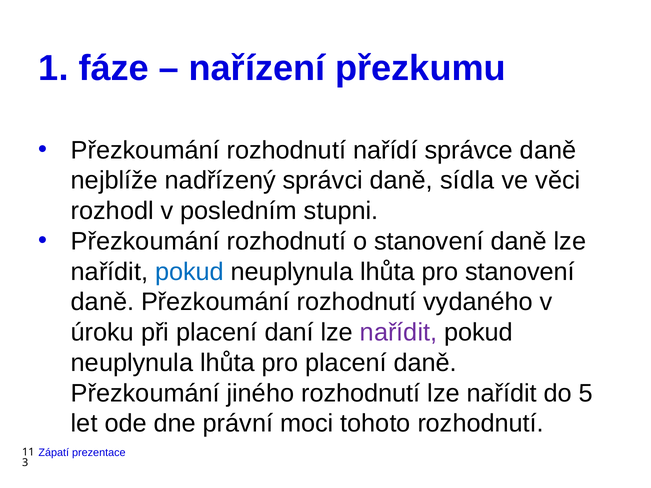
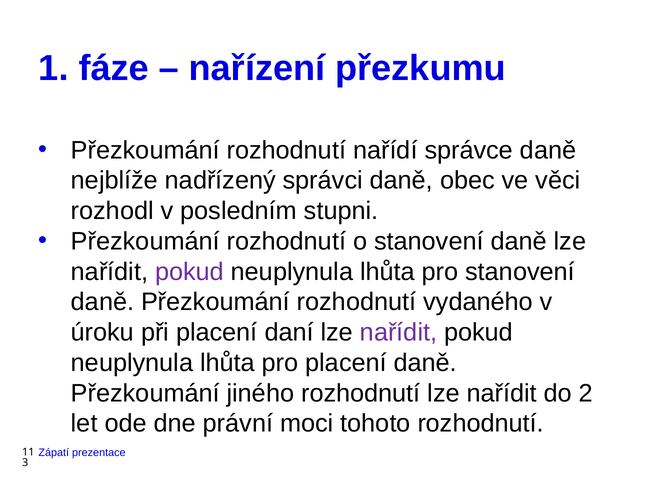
sídla: sídla -> obec
pokud at (189, 272) colour: blue -> purple
5: 5 -> 2
